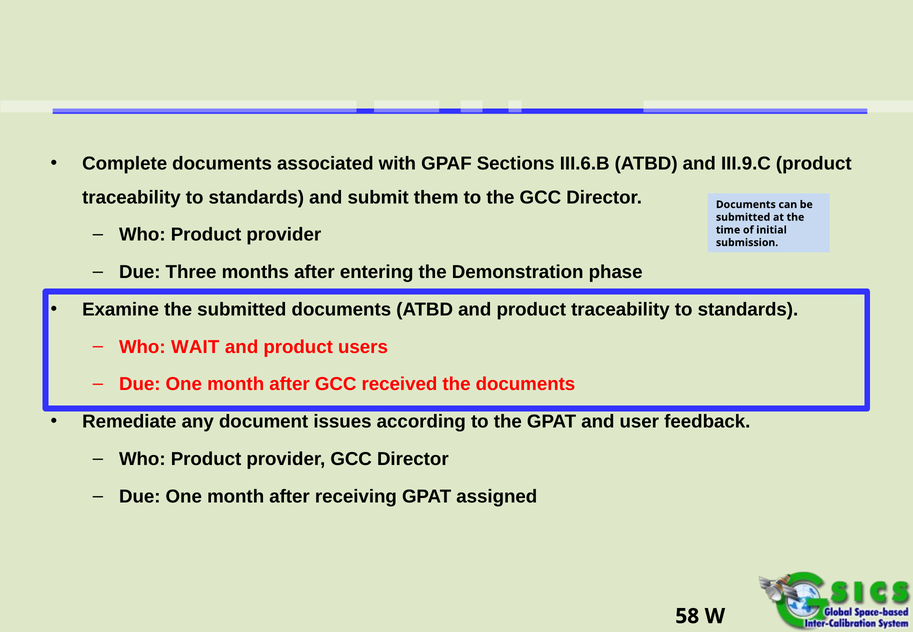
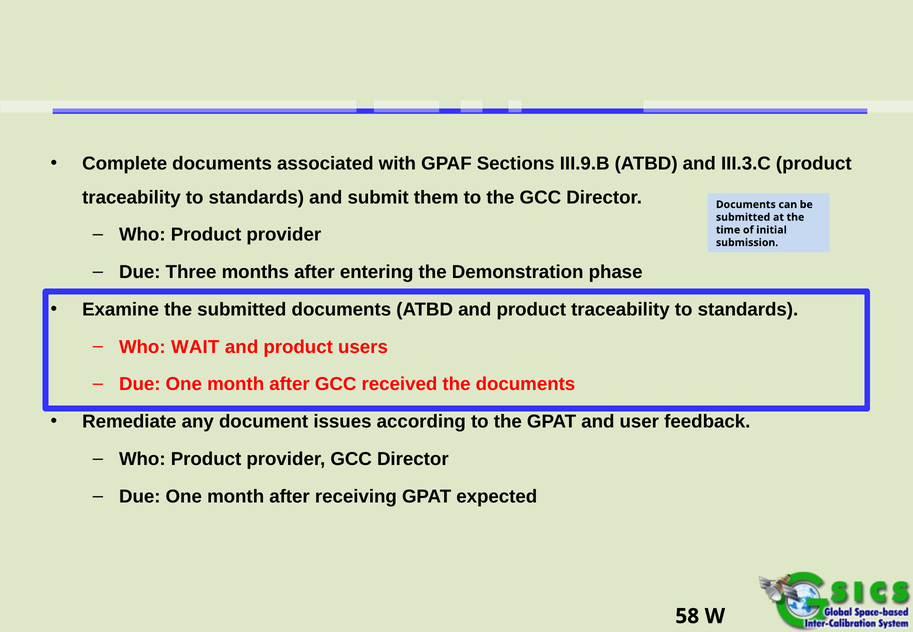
III.6.B: III.6.B -> III.9.B
III.9.C: III.9.C -> III.3.C
assigned: assigned -> expected
